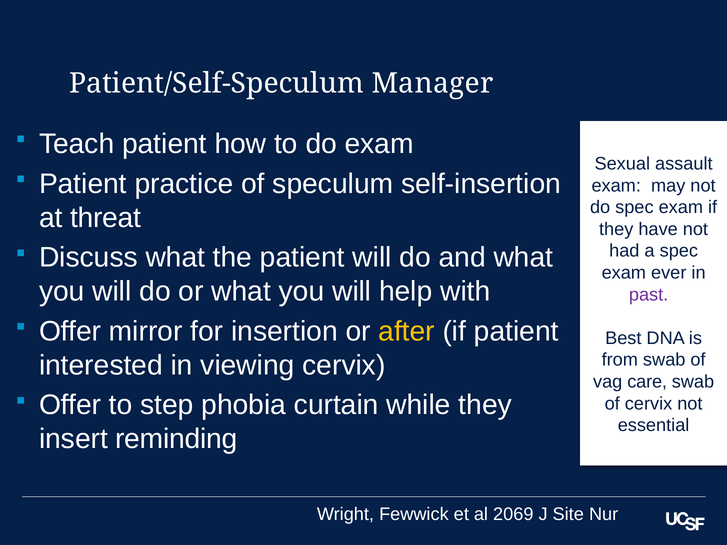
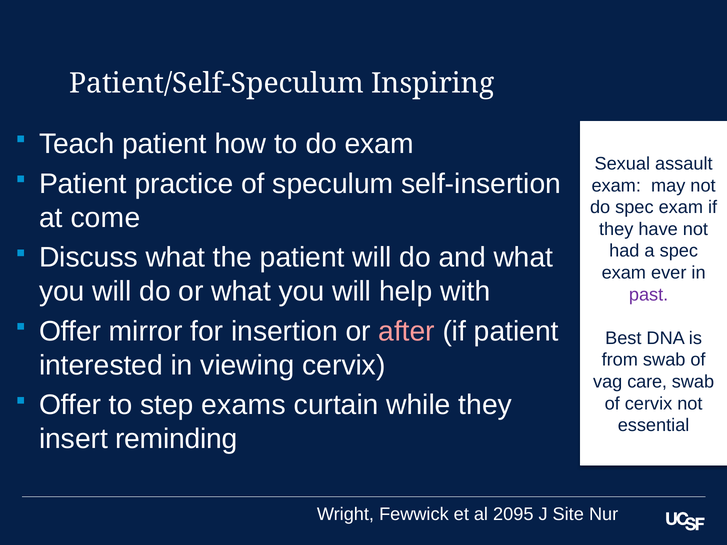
Manager: Manager -> Inspiring
threat: threat -> come
after colour: yellow -> pink
phobia: phobia -> exams
2069: 2069 -> 2095
